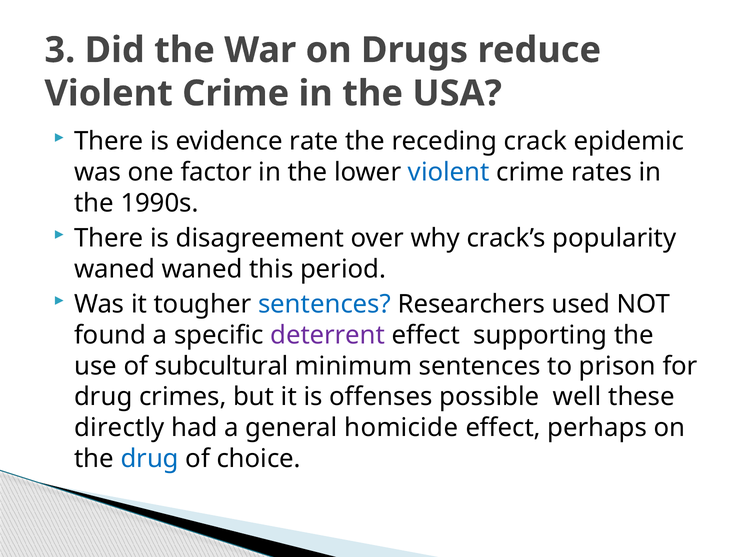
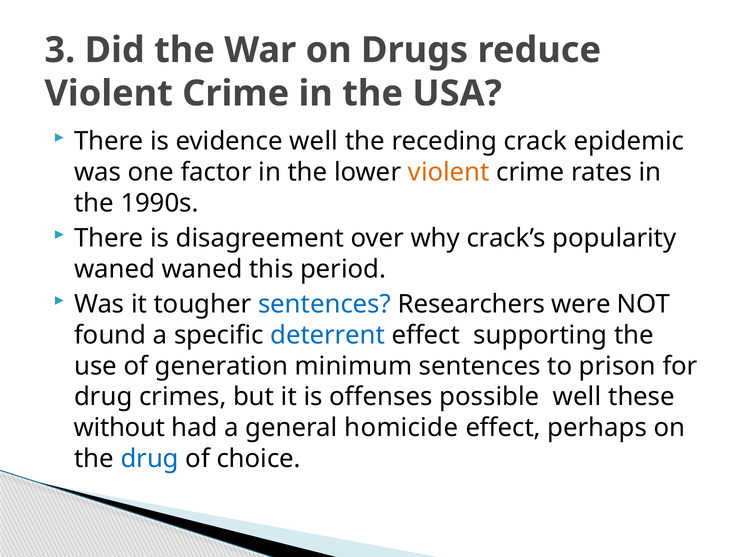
evidence rate: rate -> well
violent at (449, 172) colour: blue -> orange
used: used -> were
deterrent colour: purple -> blue
subcultural: subcultural -> generation
directly: directly -> without
